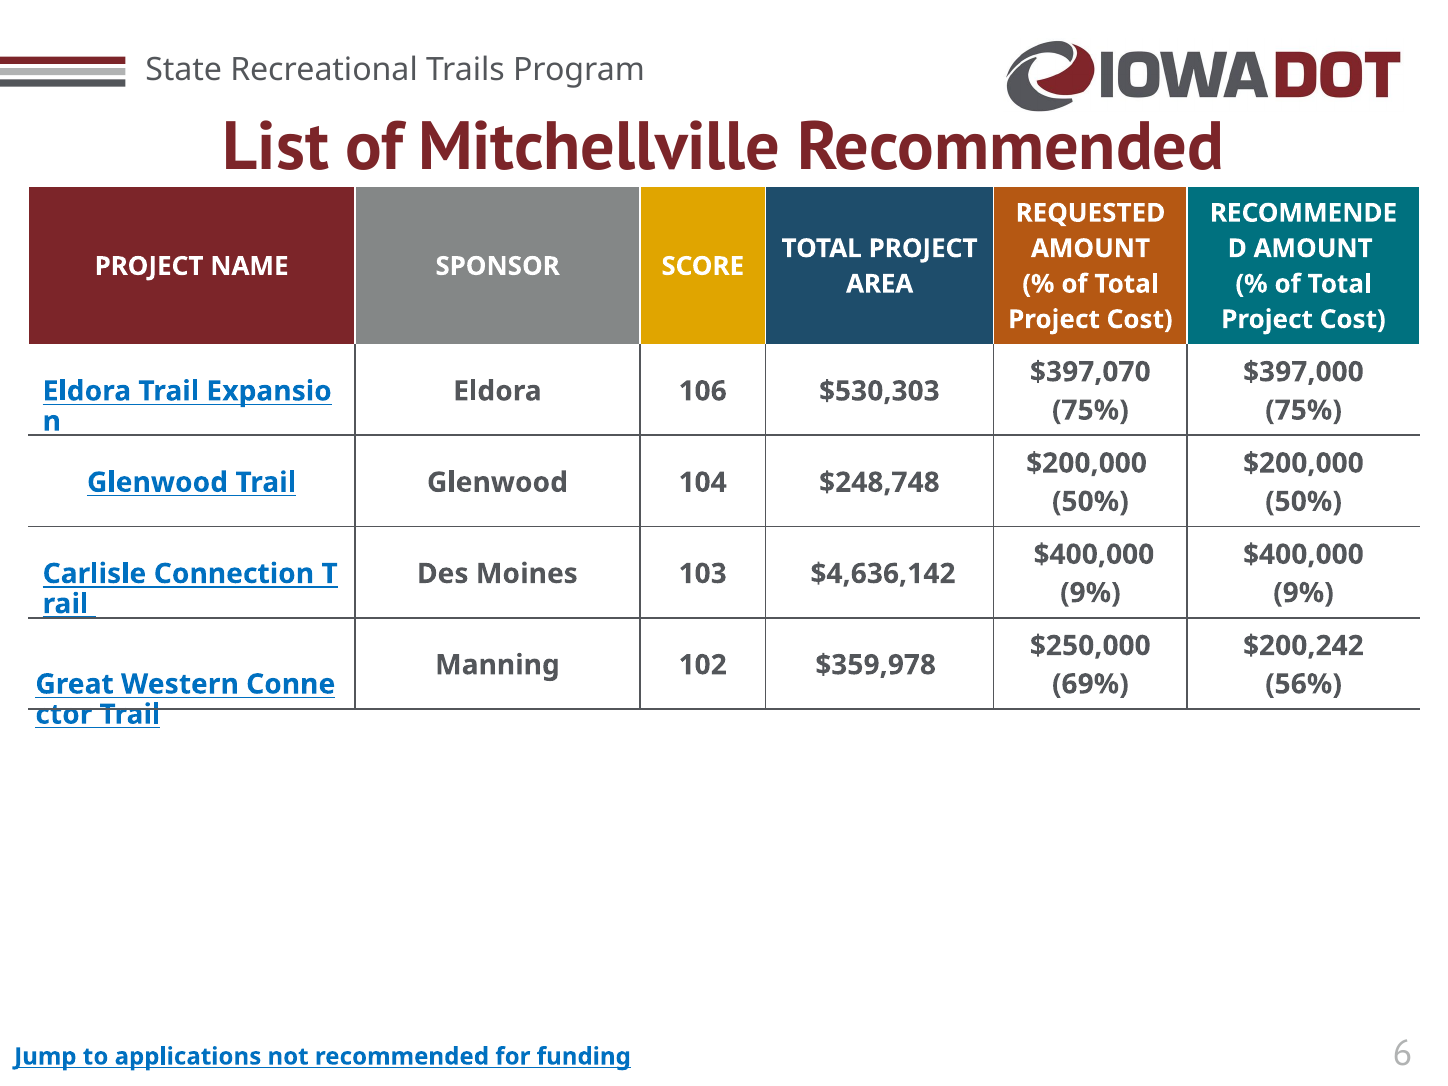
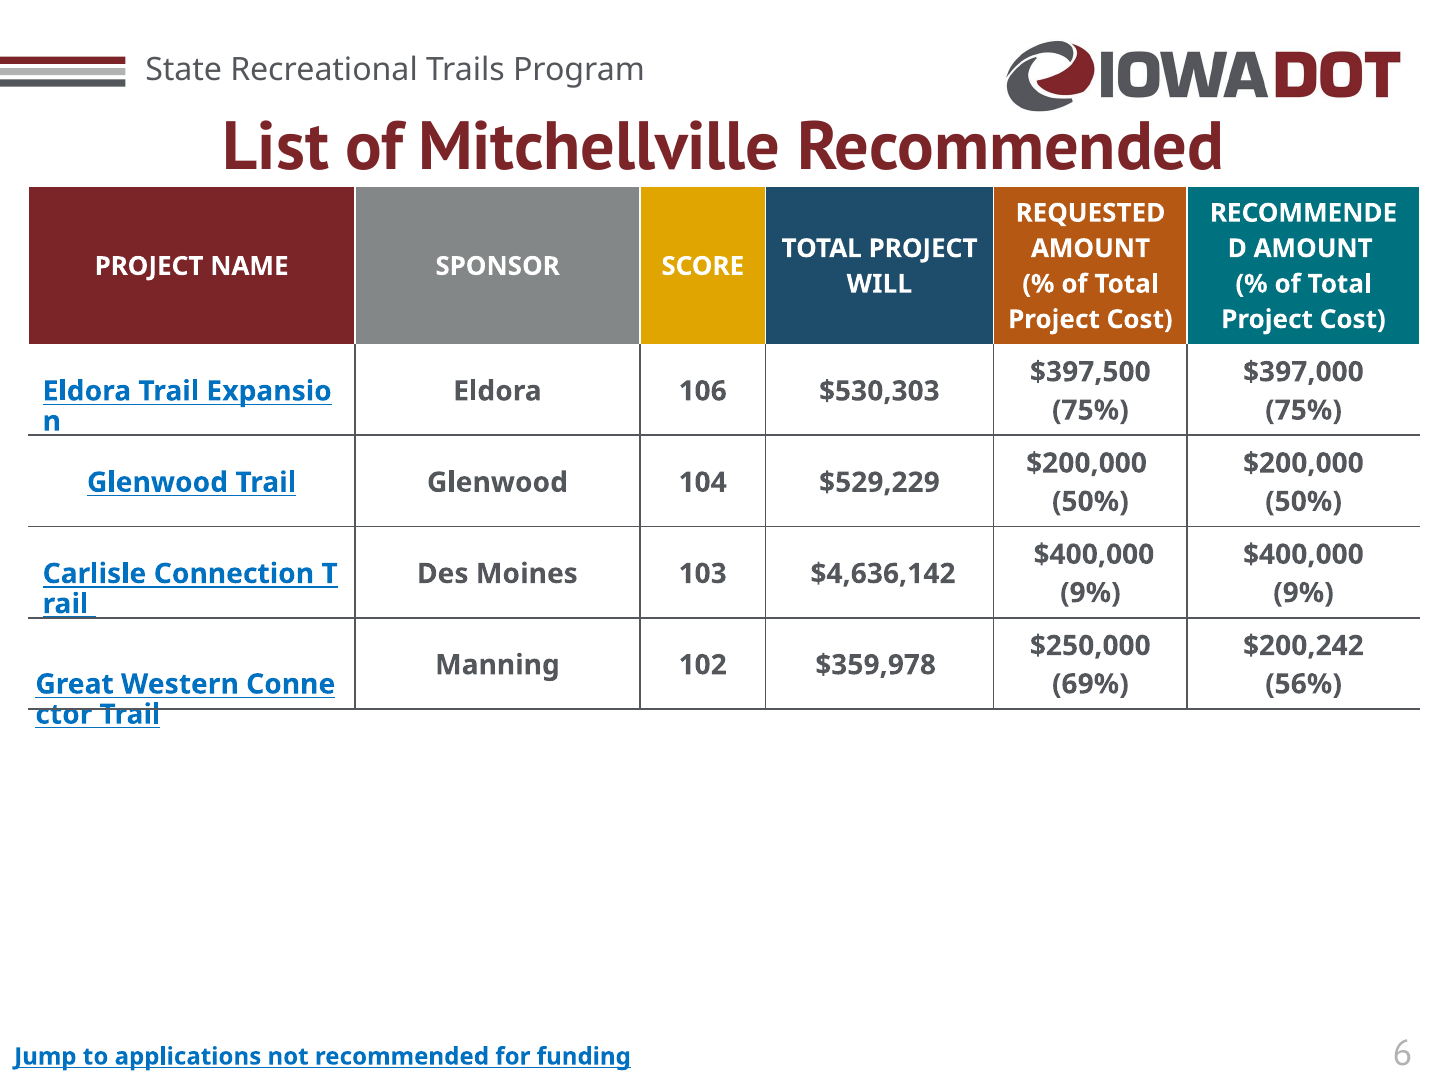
AREA: AREA -> WILL
$397,070: $397,070 -> $397,500
$248,748: $248,748 -> $529,229
